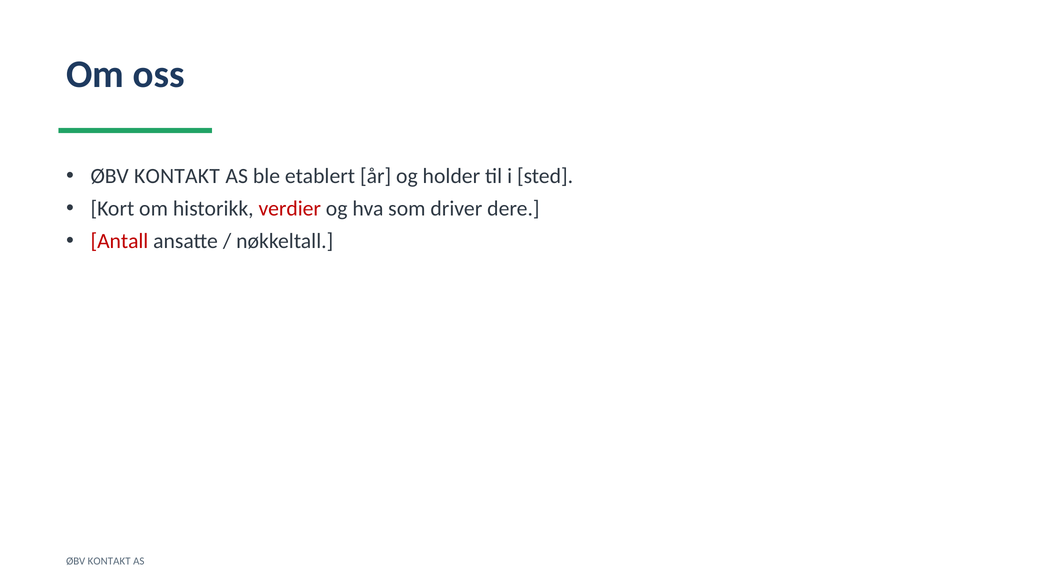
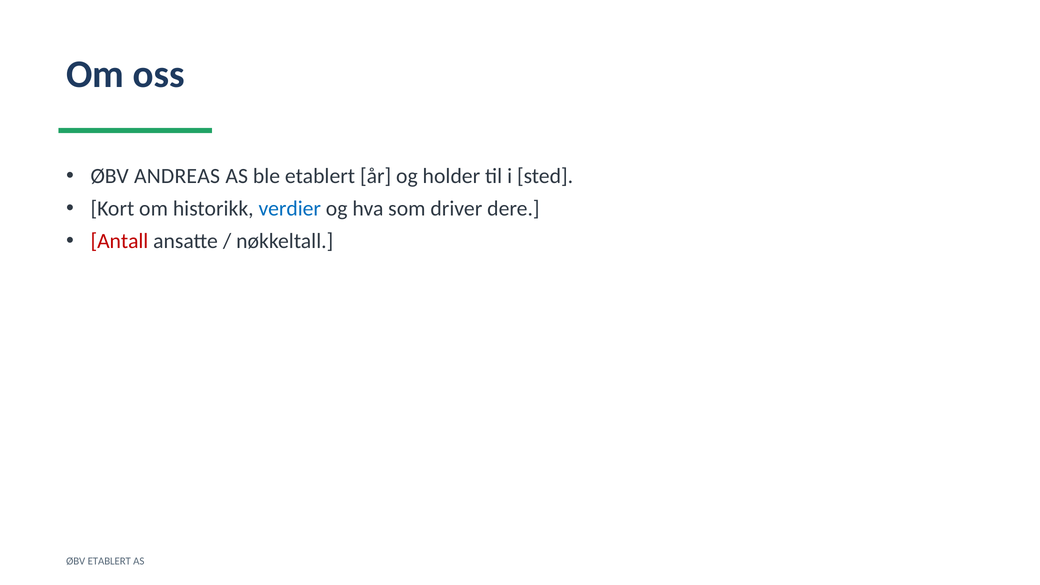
KONTAKT at (177, 176): KONTAKT -> ANDREAS
verdier colour: red -> blue
KONTAKT at (109, 561): KONTAKT -> ETABLERT
